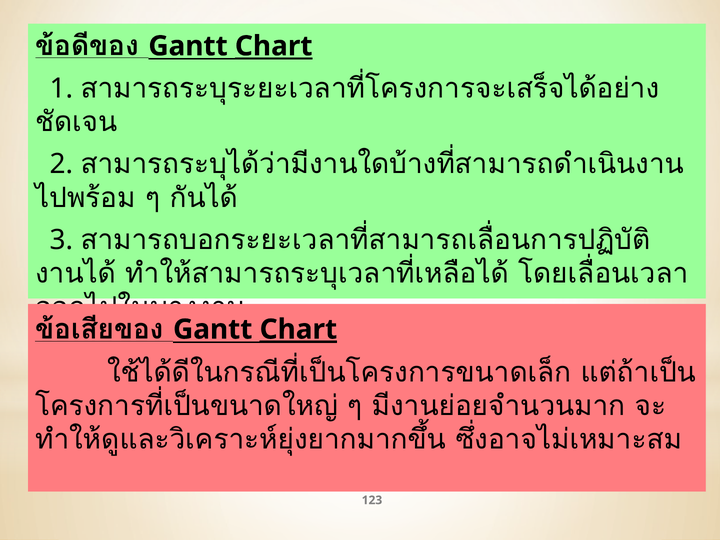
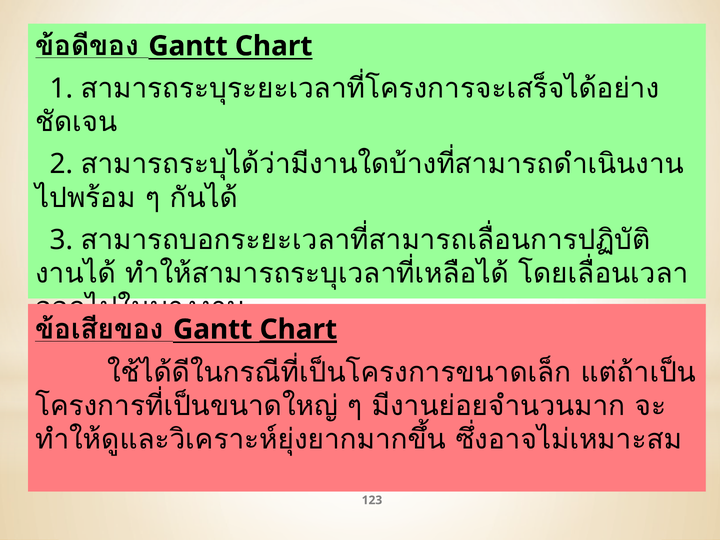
Chart at (274, 46) underline: present -> none
